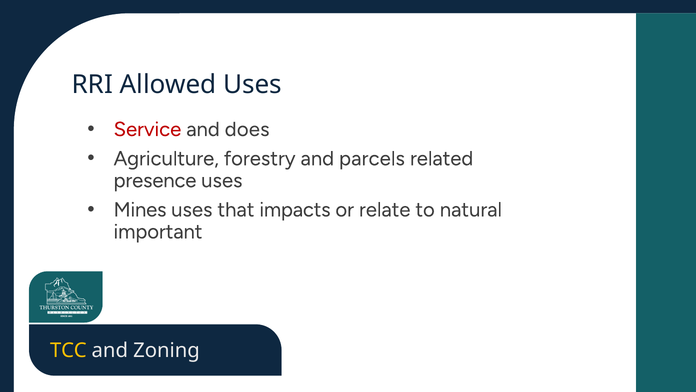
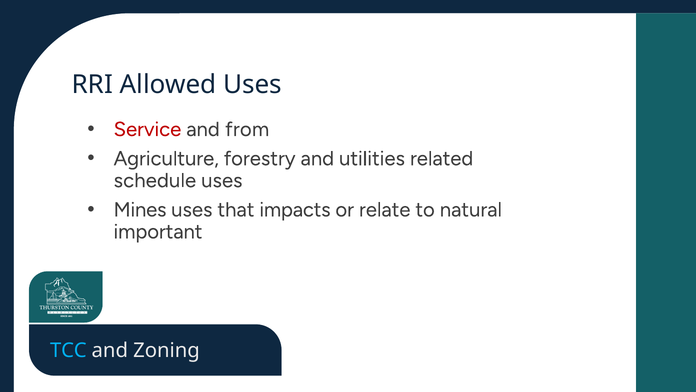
does: does -> from
parcels: parcels -> utilities
presence: presence -> schedule
TCC colour: yellow -> light blue
